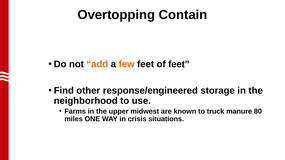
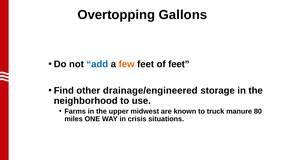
Contain: Contain -> Gallons
add colour: orange -> blue
response/engineered: response/engineered -> drainage/engineered
